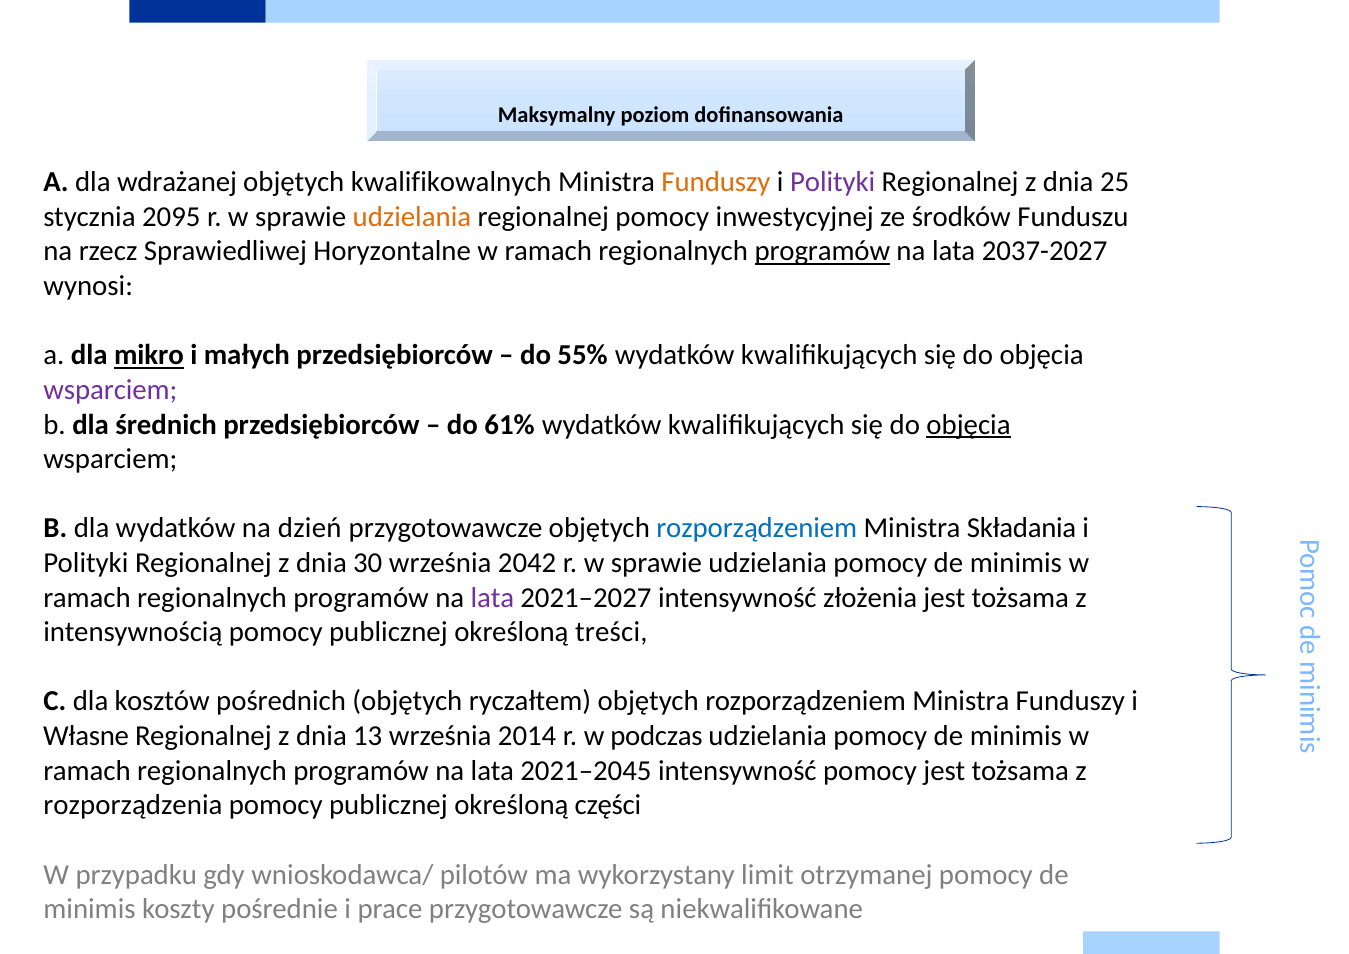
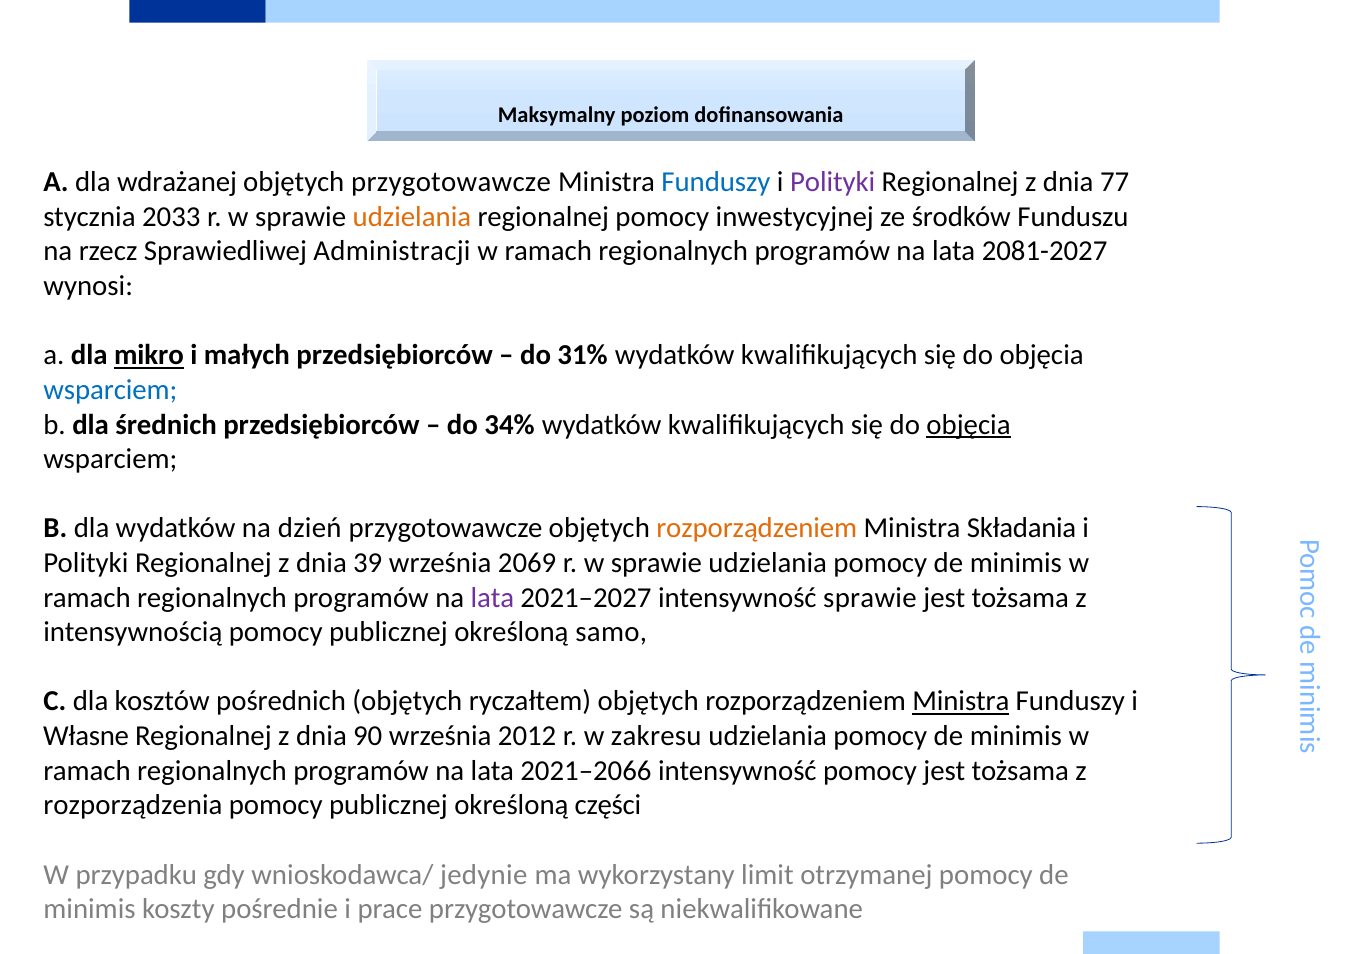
objętych kwalifikowalnych: kwalifikowalnych -> przygotowawcze
Funduszy at (716, 182) colour: orange -> blue
25: 25 -> 77
2095: 2095 -> 2033
Horyzontalne: Horyzontalne -> Administracji
programów at (822, 251) underline: present -> none
2037-2027: 2037-2027 -> 2081-2027
55%: 55% -> 31%
wsparciem at (110, 390) colour: purple -> blue
61%: 61% -> 34%
rozporządzeniem at (757, 528) colour: blue -> orange
30: 30 -> 39
2042: 2042 -> 2069
intensywność złożenia: złożenia -> sprawie
treści: treści -> samo
Ministra at (961, 701) underline: none -> present
13: 13 -> 90
2014: 2014 -> 2012
podczas: podczas -> zakresu
2021–2045: 2021–2045 -> 2021–2066
pilotów: pilotów -> jedynie
